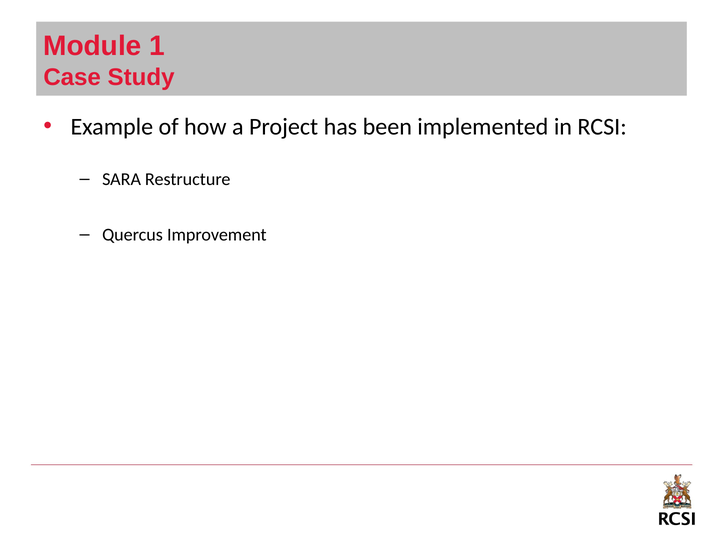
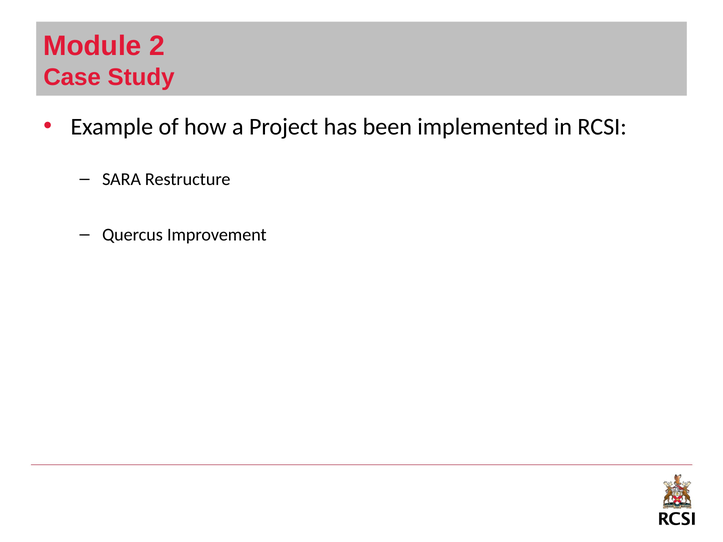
1: 1 -> 2
